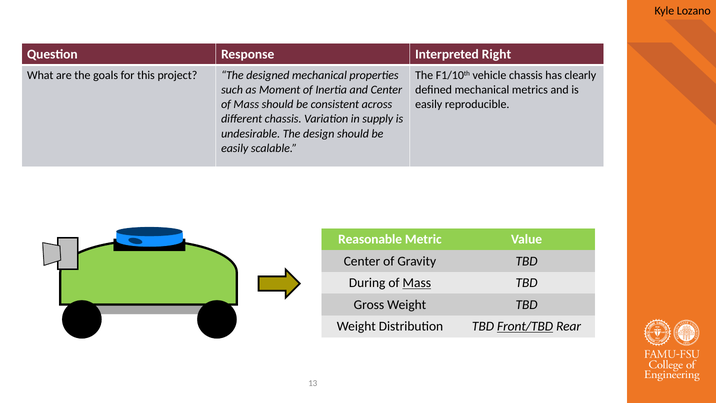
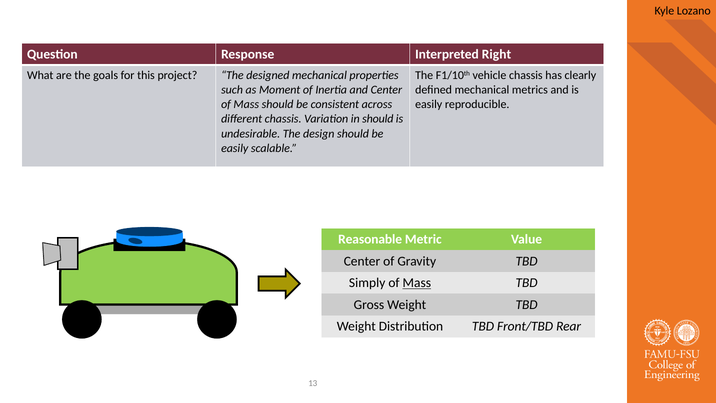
in supply: supply -> should
During: During -> Simply
Front/TBD underline: present -> none
